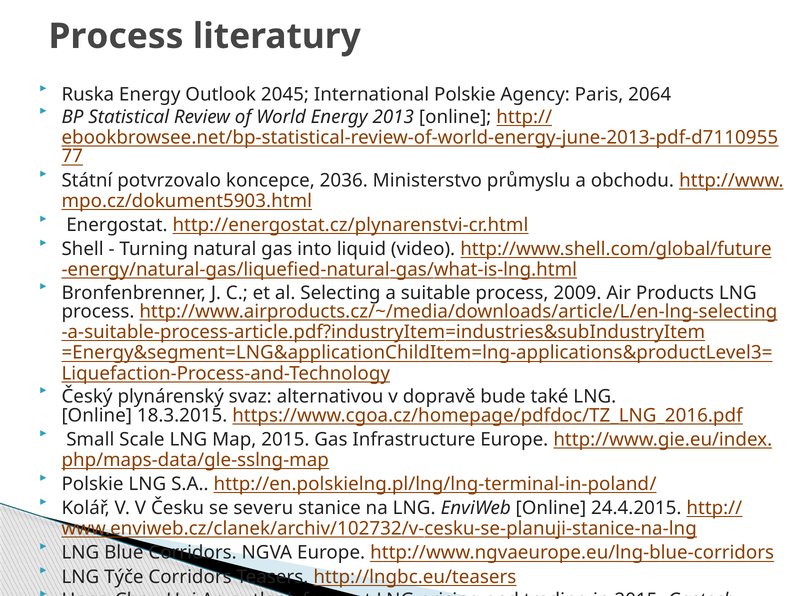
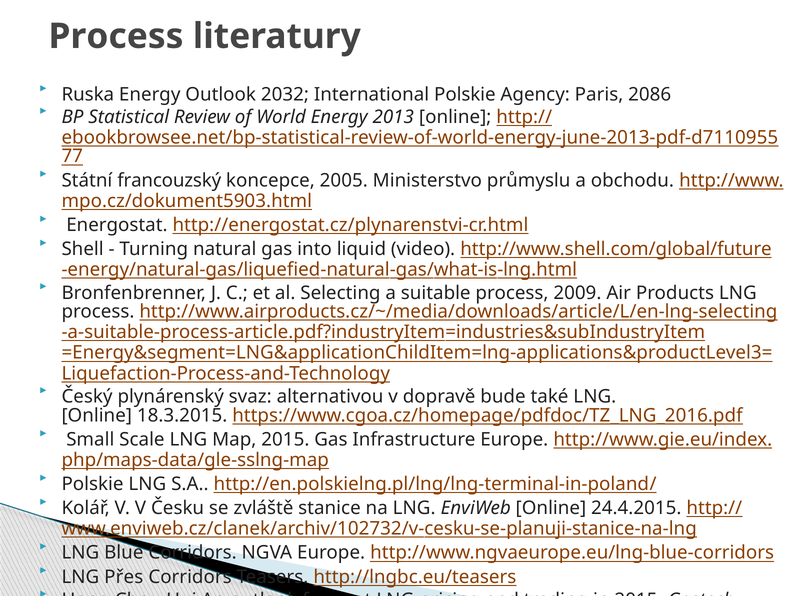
2045: 2045 -> 2032
2064: 2064 -> 2086
potvrzovalo: potvrzovalo -> francouzský
2036: 2036 -> 2005
severu: severu -> zvláště
Týče: Týče -> Přes
